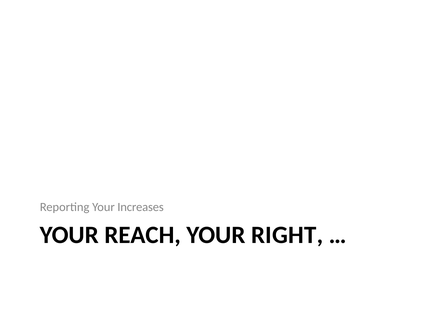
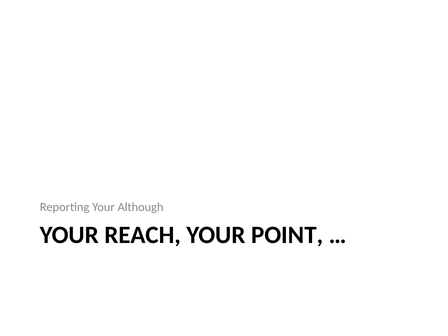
Increases: Increases -> Although
RIGHT: RIGHT -> POINT
